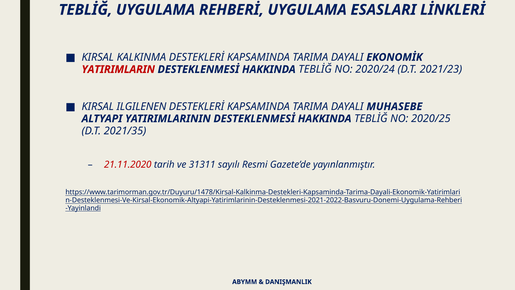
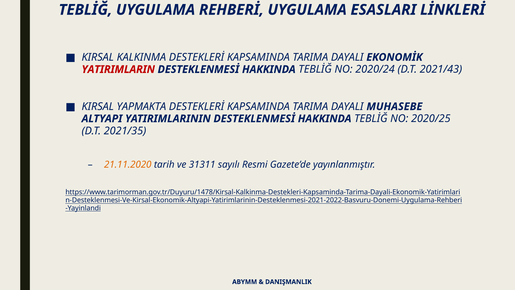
2021/23: 2021/23 -> 2021/43
ILGILENEN: ILGILENEN -> YAPMAKTA
21.11.2020 colour: red -> orange
